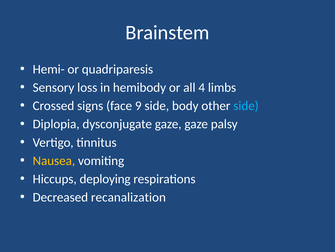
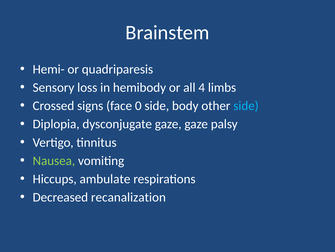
9: 9 -> 0
Nausea colour: yellow -> light green
deploying: deploying -> ambulate
